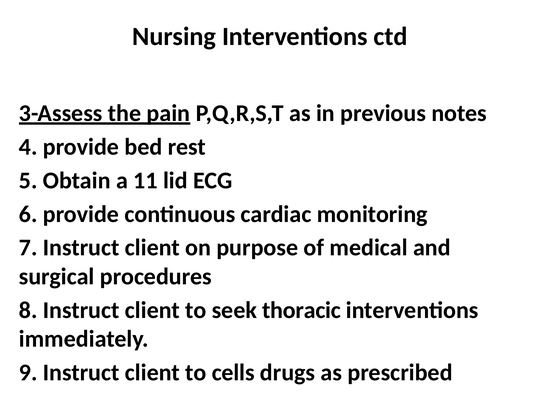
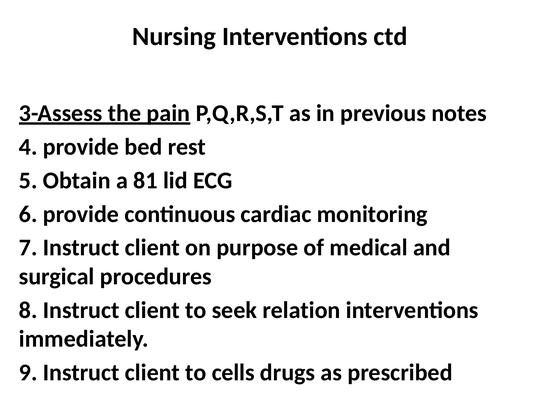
11: 11 -> 81
thoracic: thoracic -> relation
